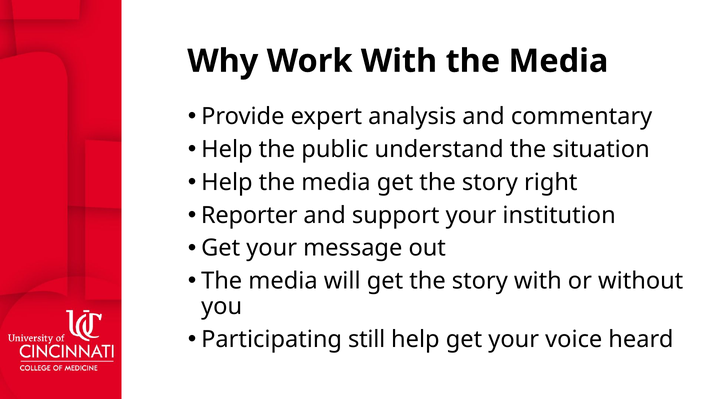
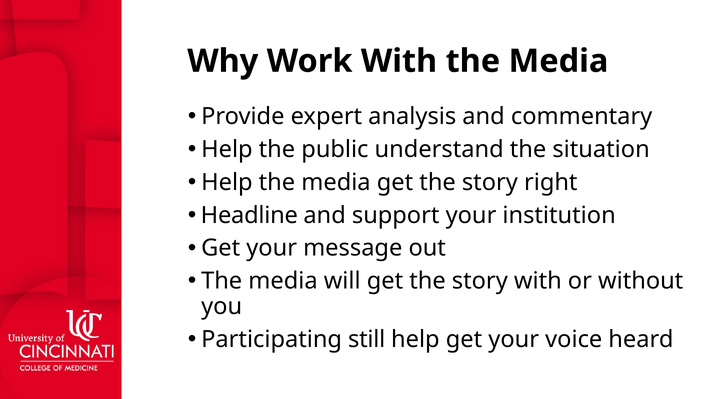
Reporter: Reporter -> Headline
